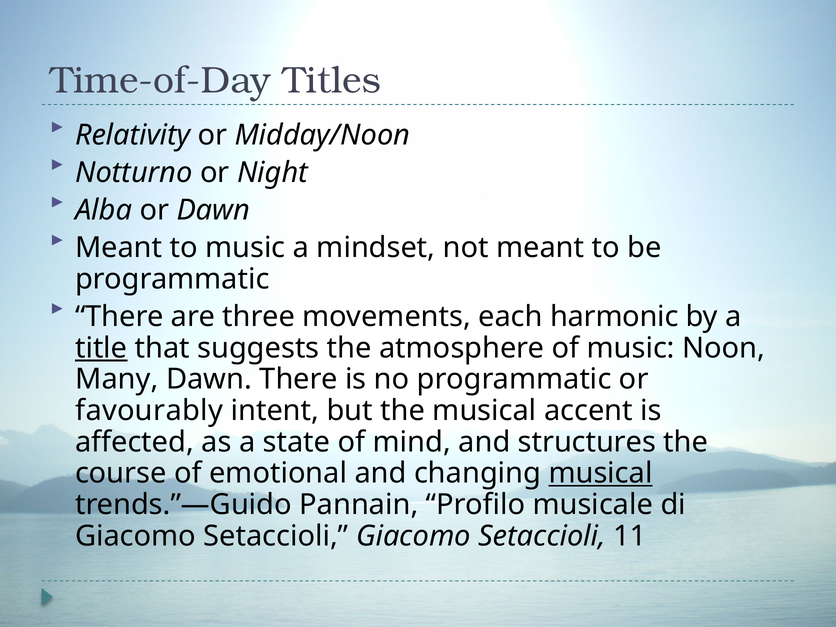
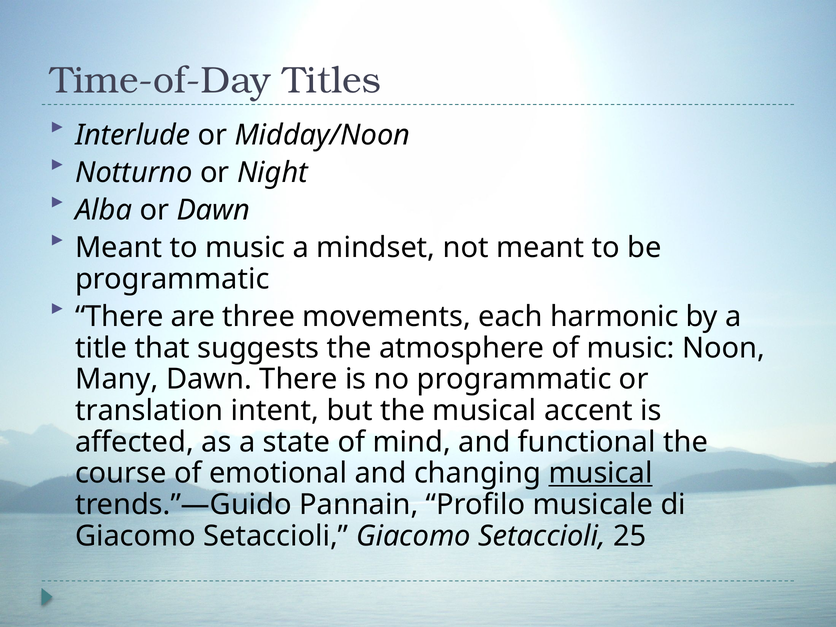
Relativity: Relativity -> Interlude
title underline: present -> none
favourably: favourably -> translation
structures: structures -> functional
11: 11 -> 25
